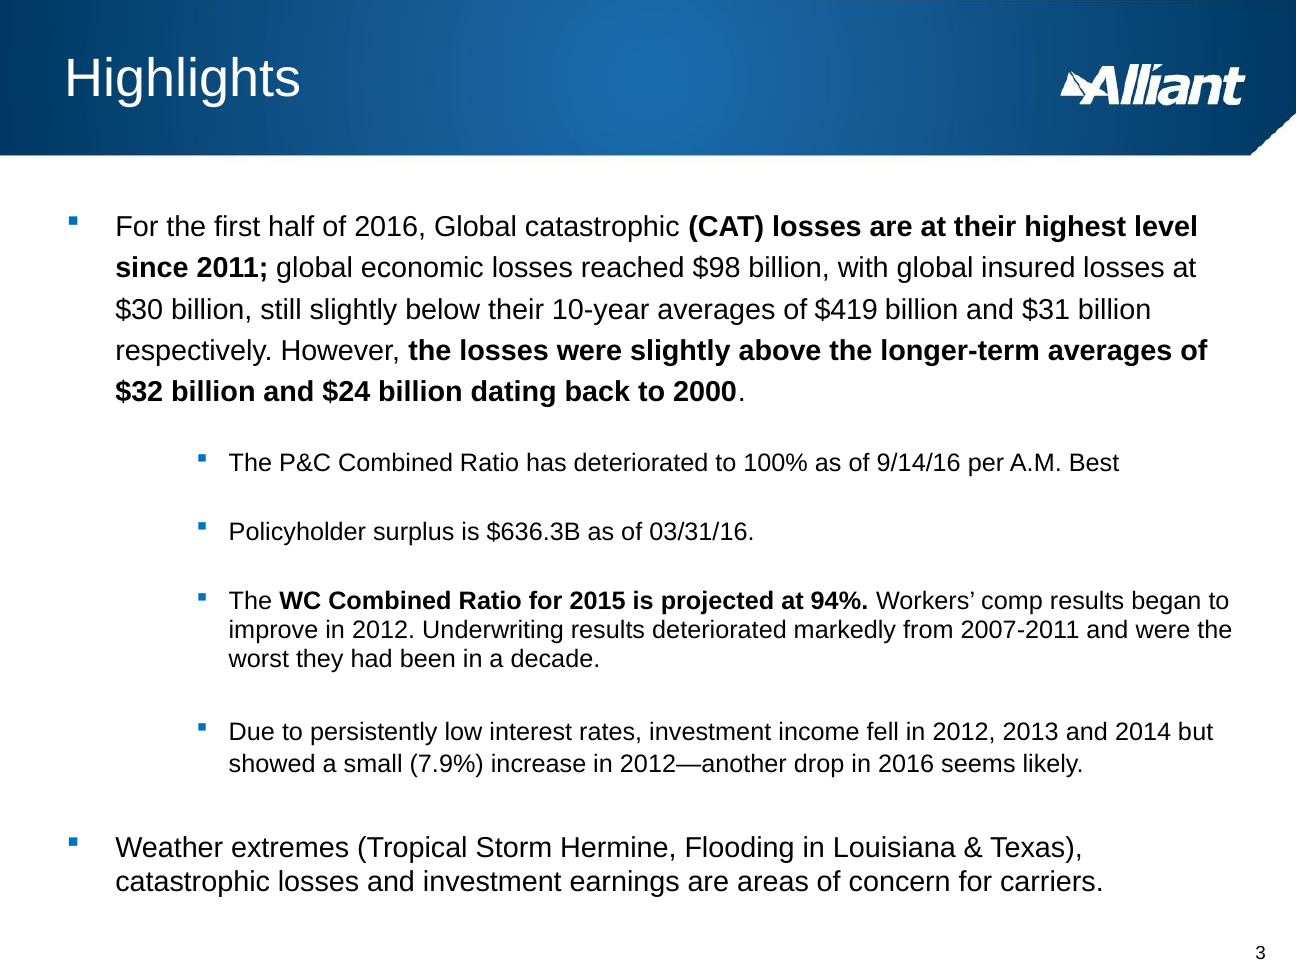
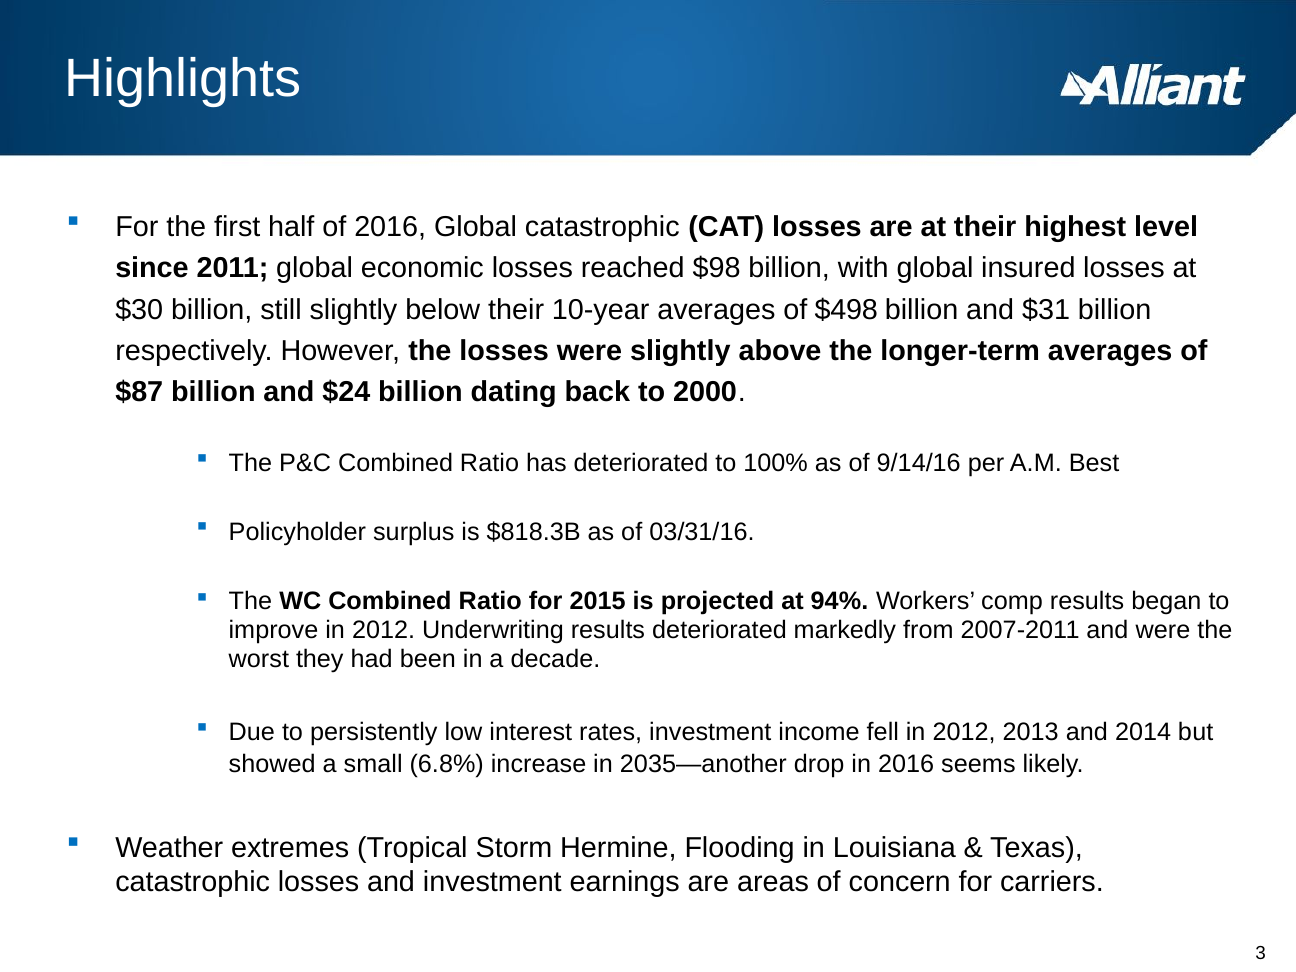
$419: $419 -> $498
$32: $32 -> $87
$636.3B: $636.3B -> $818.3B
7.9%: 7.9% -> 6.8%
2012—another: 2012—another -> 2035—another
